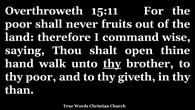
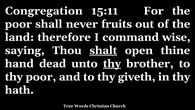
Overthroweth: Overthroweth -> Congregation
shalt underline: none -> present
walk: walk -> dead
than: than -> hath
